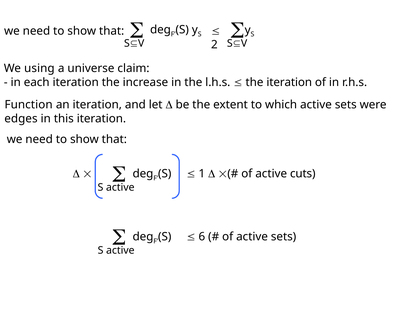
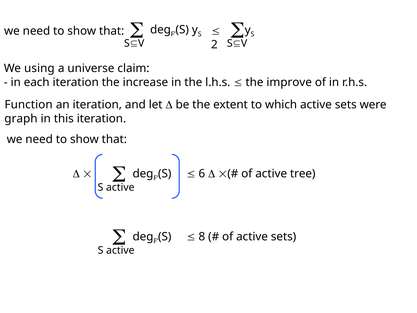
the iteration: iteration -> improve
edges: edges -> graph
1: 1 -> 6
cuts: cuts -> tree
6: 6 -> 8
